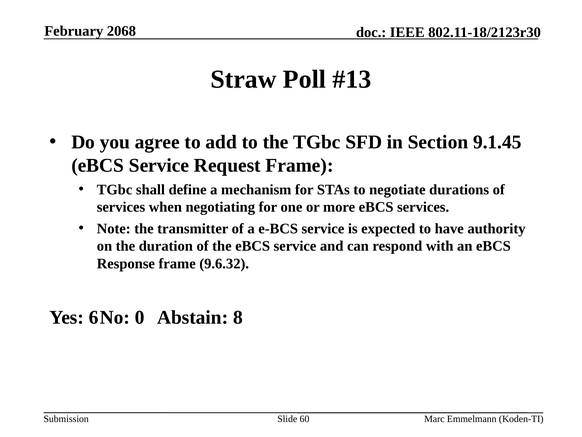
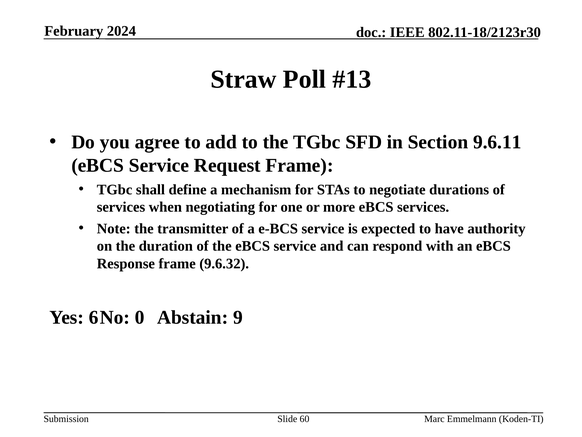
2068: 2068 -> 2024
9.1.45: 9.1.45 -> 9.6.11
8: 8 -> 9
